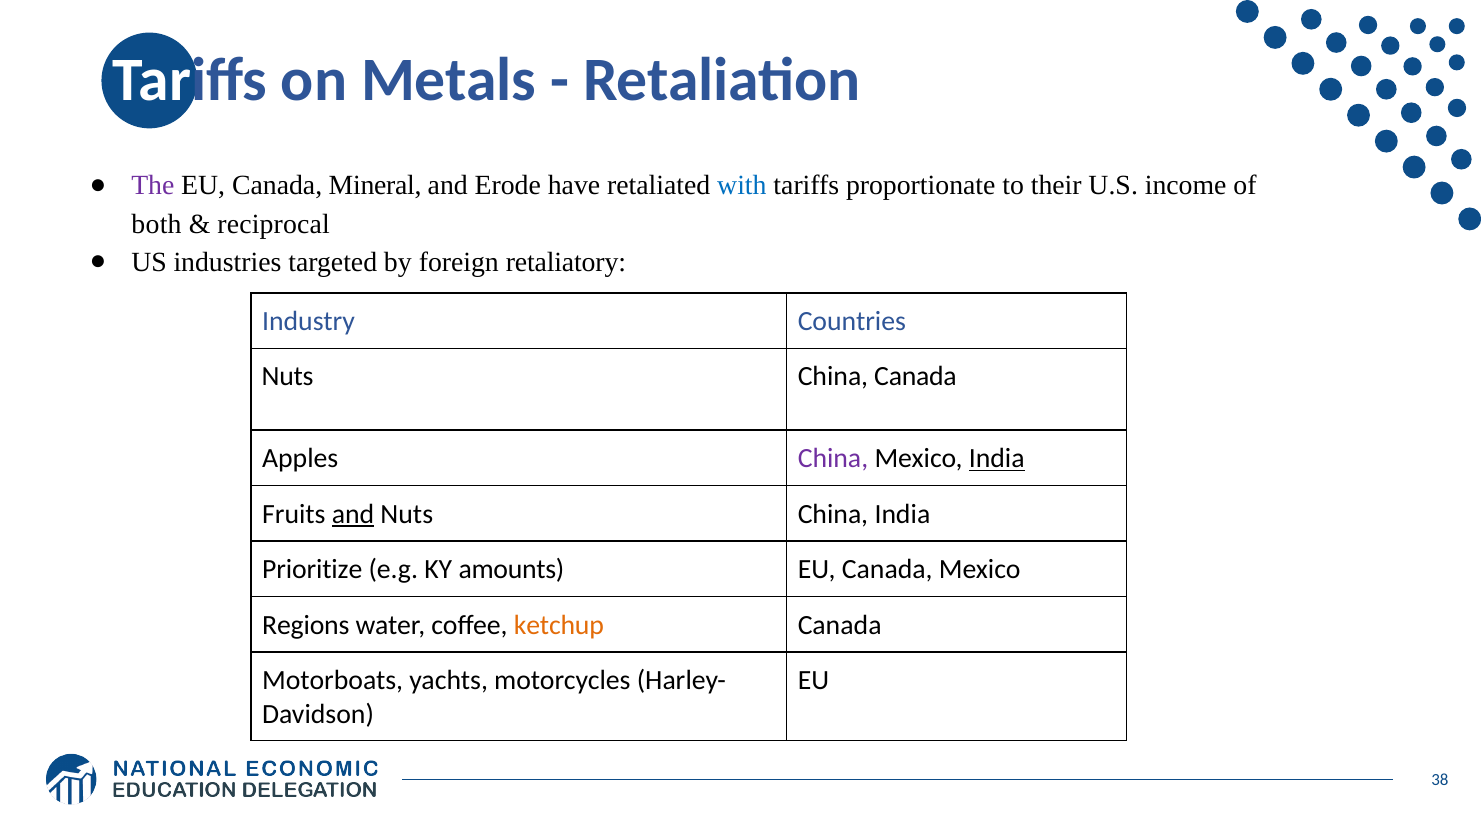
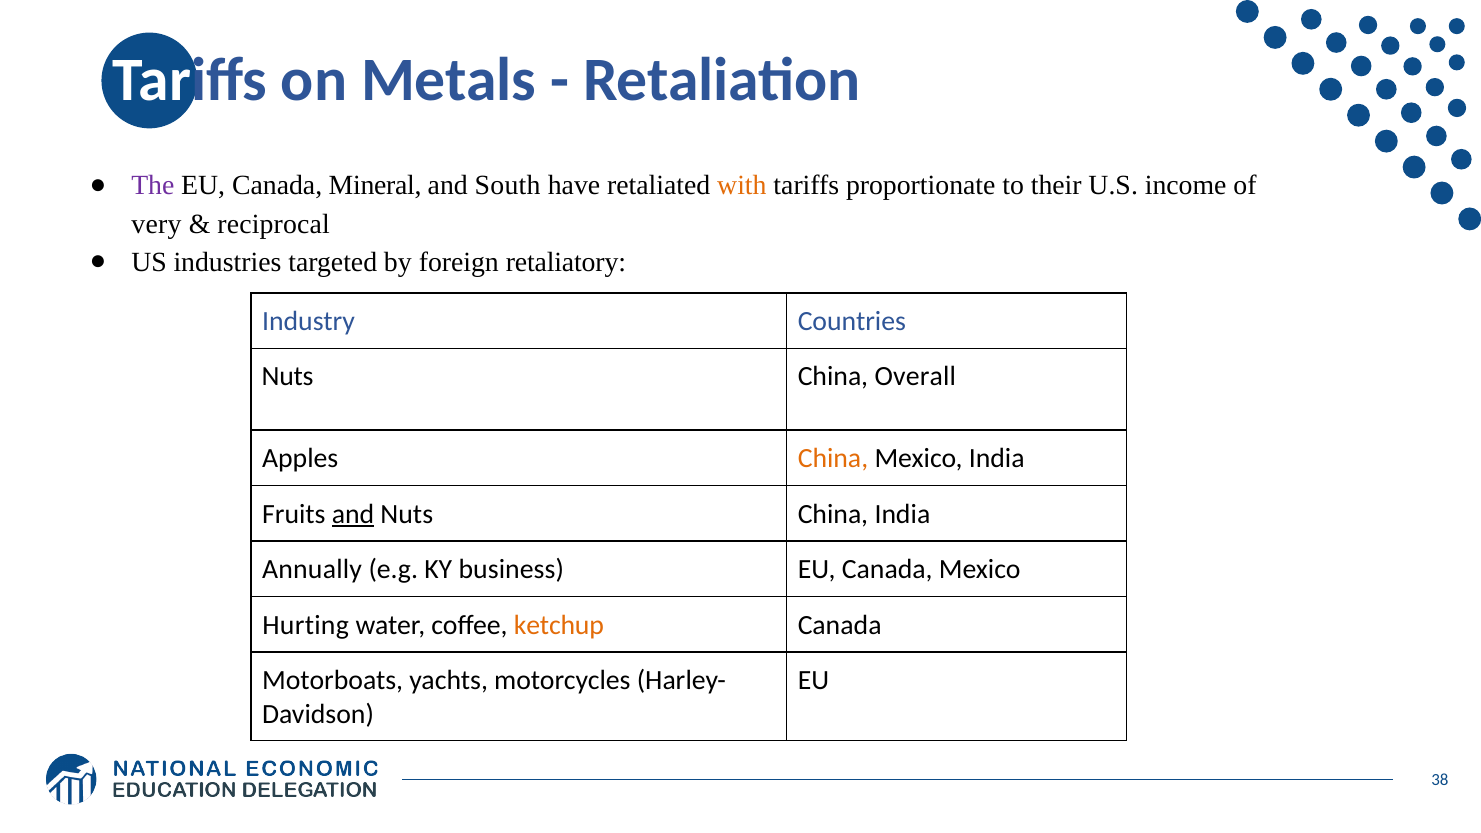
Erode: Erode -> South
with colour: blue -> orange
both: both -> very
China Canada: Canada -> Overall
China at (833, 458) colour: purple -> orange
India at (997, 458) underline: present -> none
Prioritize: Prioritize -> Annually
amounts: amounts -> business
Regions: Regions -> Hurting
